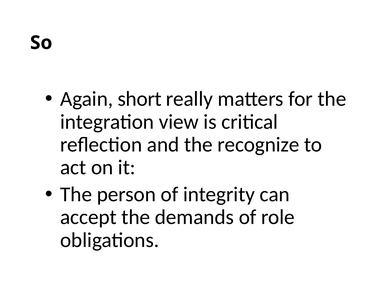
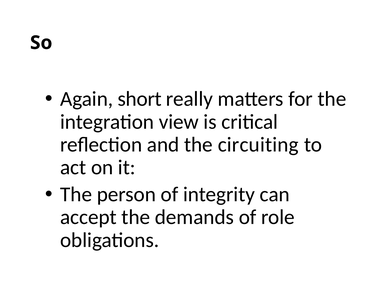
recognize: recognize -> circuiting
